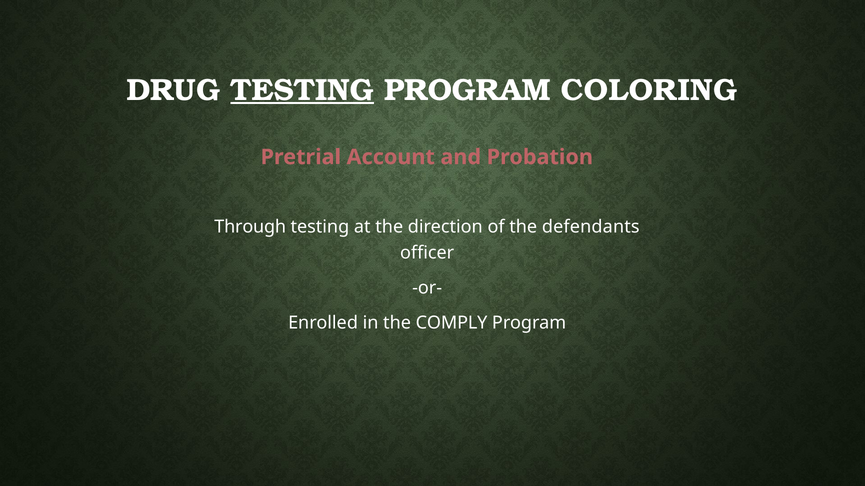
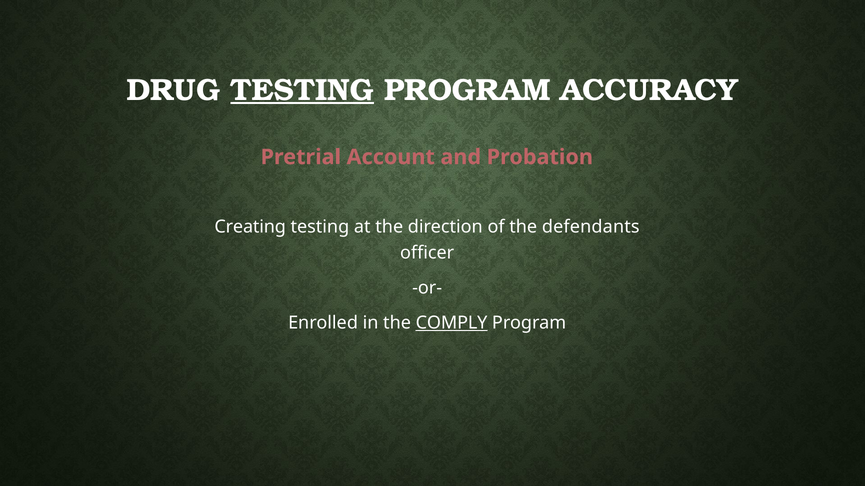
COLORING: COLORING -> ACCURACY
Through: Through -> Creating
COMPLY underline: none -> present
